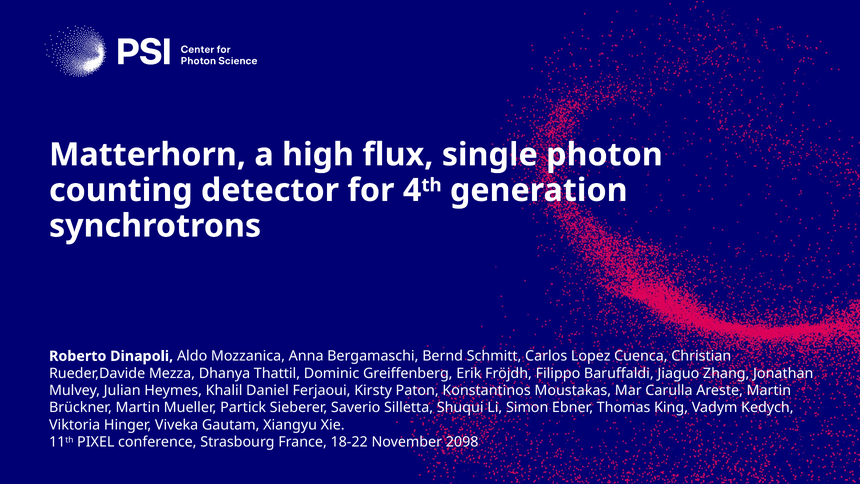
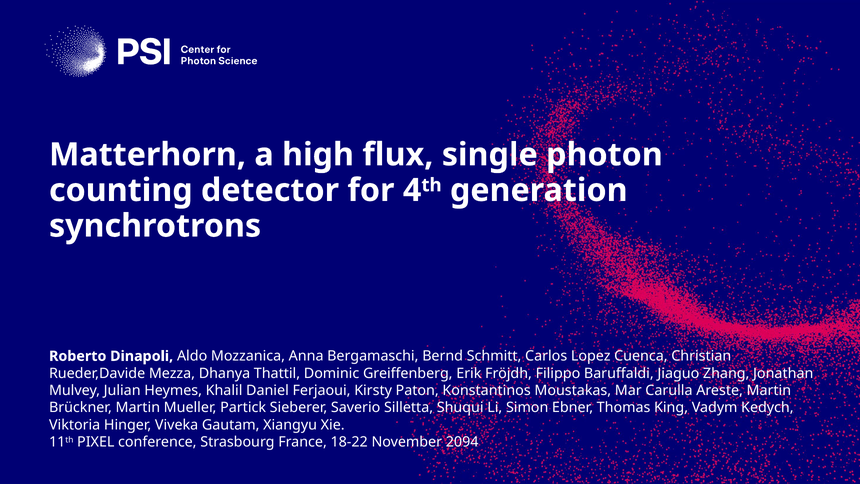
2098: 2098 -> 2094
